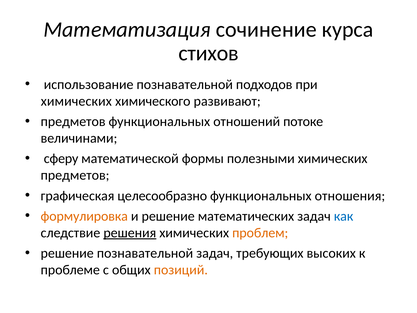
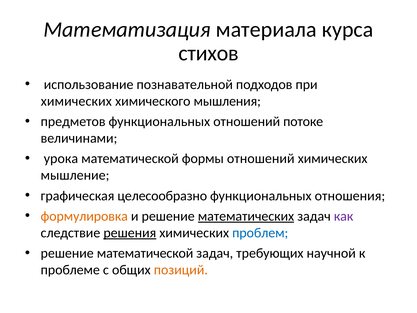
сочинение: сочинение -> материала
развивают: развивают -> мышления
сферу: сферу -> урока
формы полезными: полезными -> отношений
предметов at (75, 175): предметов -> мышление
математических underline: none -> present
как colour: blue -> purple
проблем colour: orange -> blue
решение познавательной: познавательной -> математической
высоких: высоких -> научной
